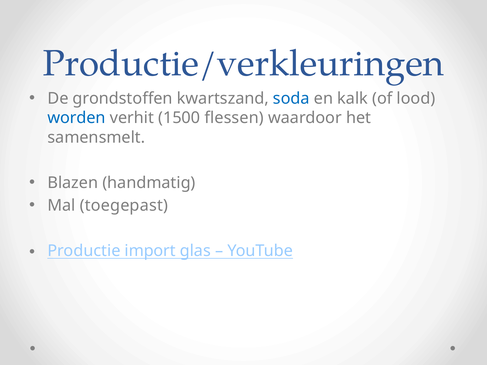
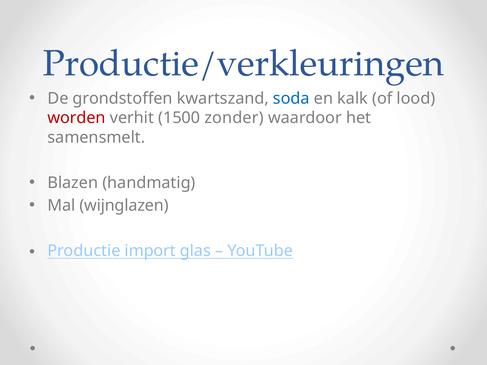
worden colour: blue -> red
flessen: flessen -> zonder
toegepast: toegepast -> wijnglazen
